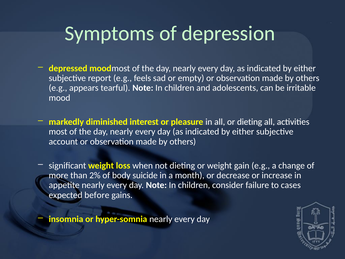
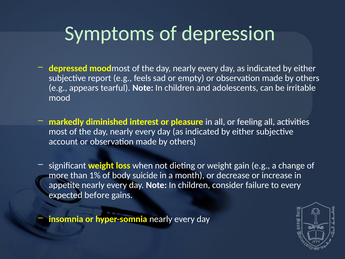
or dieting: dieting -> feeling
2%: 2% -> 1%
to cases: cases -> every
